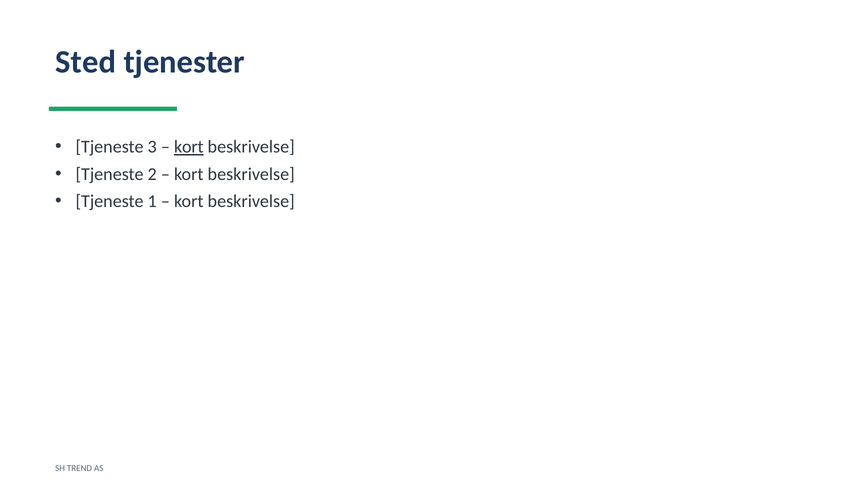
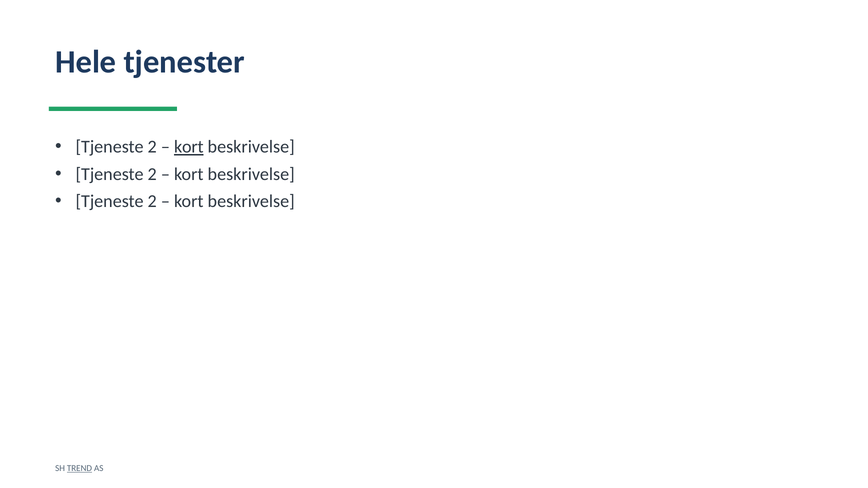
Sted: Sted -> Hele
3 at (152, 147): 3 -> 2
1 at (152, 201): 1 -> 2
TREND underline: none -> present
